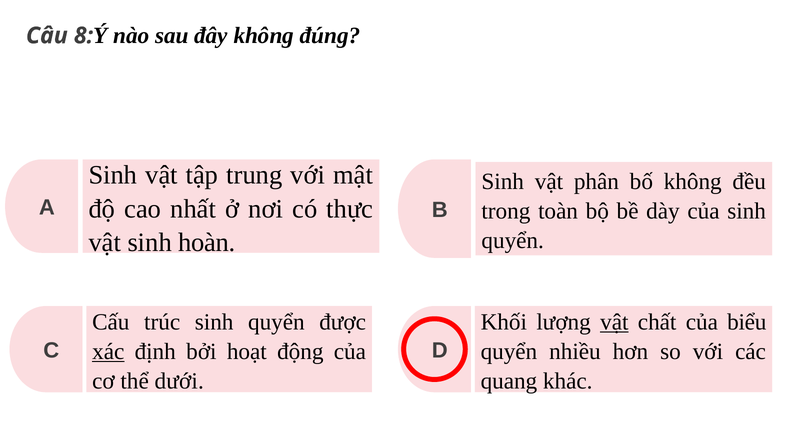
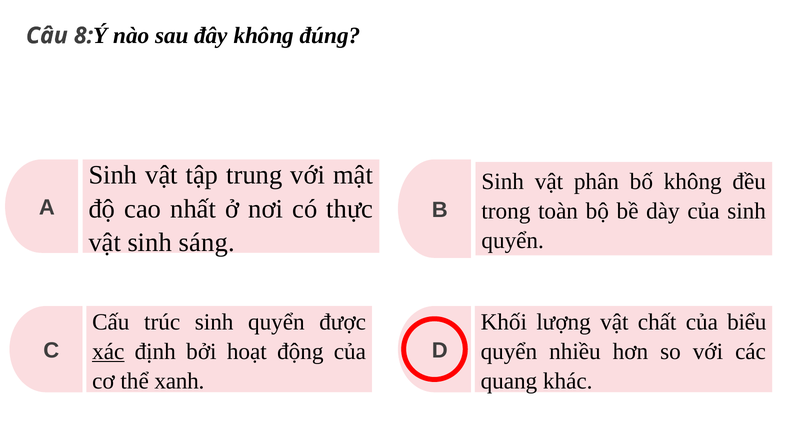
hoàn: hoàn -> sáng
vật at (614, 322) underline: present -> none
dưới: dưới -> xanh
